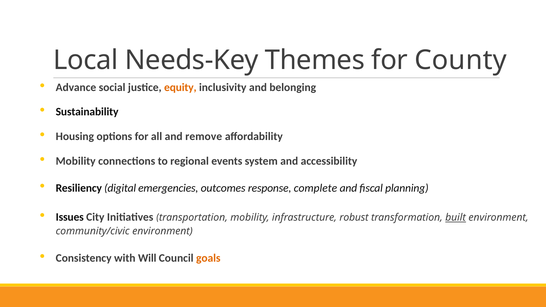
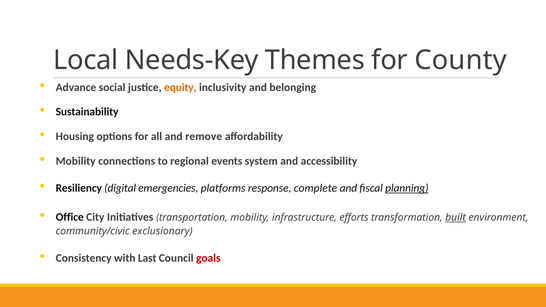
outcomes: outcomes -> platforms
planning underline: none -> present
Issues: Issues -> Office
robust: robust -> efforts
community/civic environment: environment -> exclusionary
Will: Will -> Last
goals colour: orange -> red
